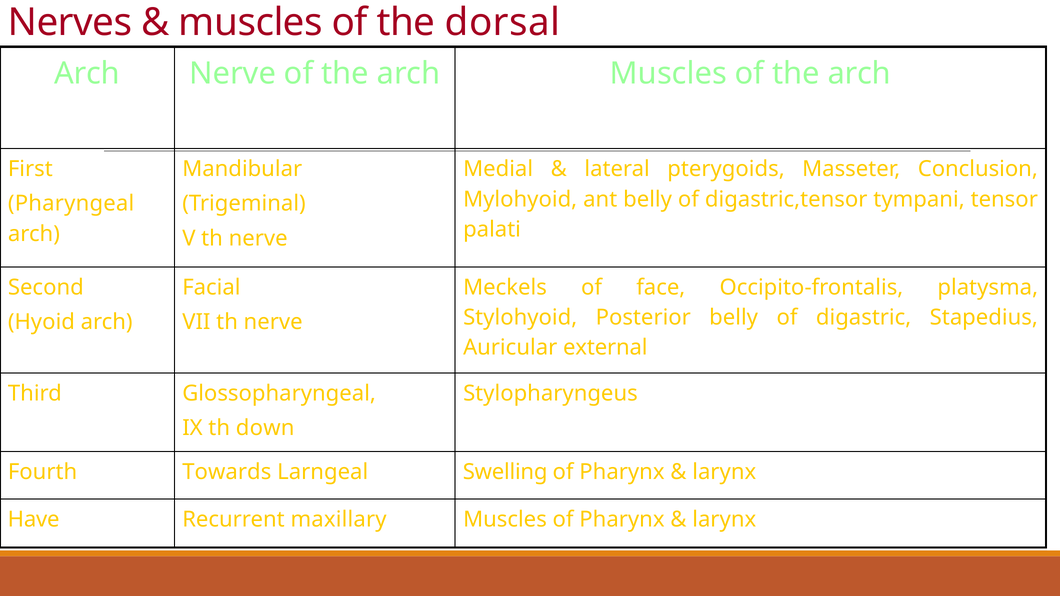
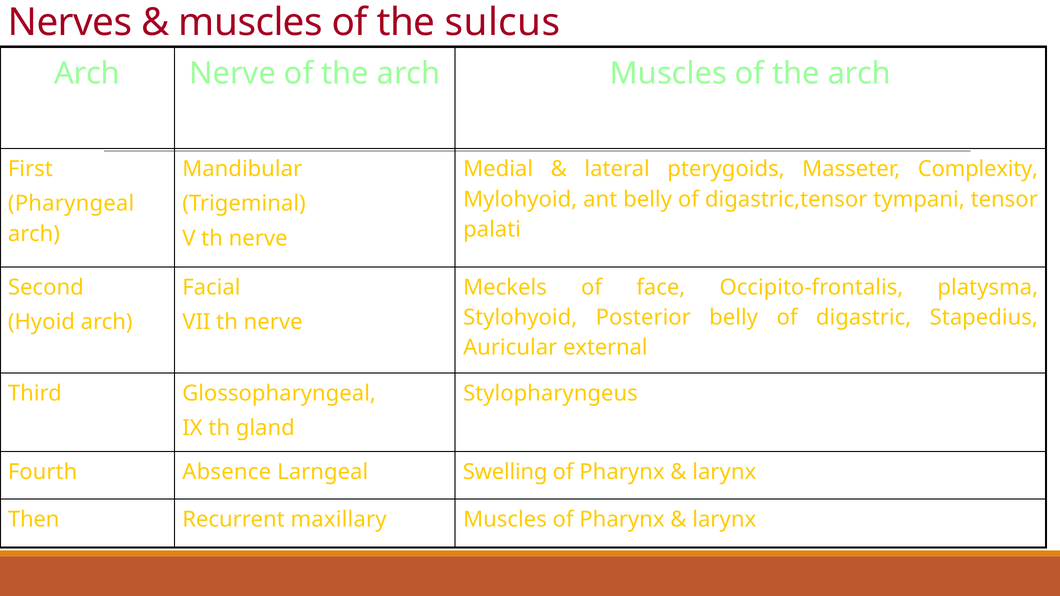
dorsal: dorsal -> sulcus
Conclusion: Conclusion -> Complexity
down: down -> gland
Towards: Towards -> Absence
Have: Have -> Then
